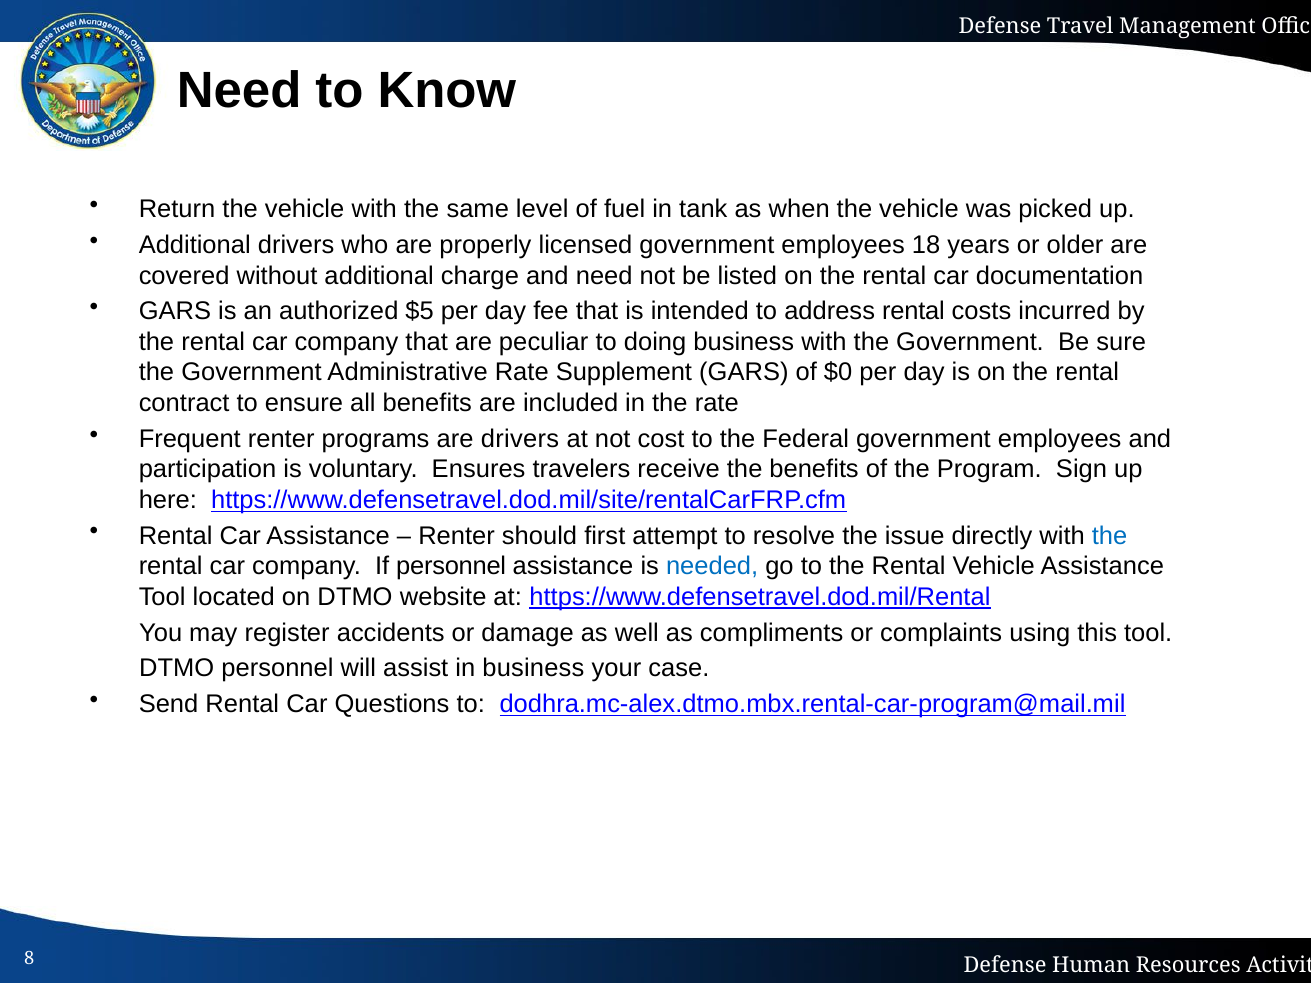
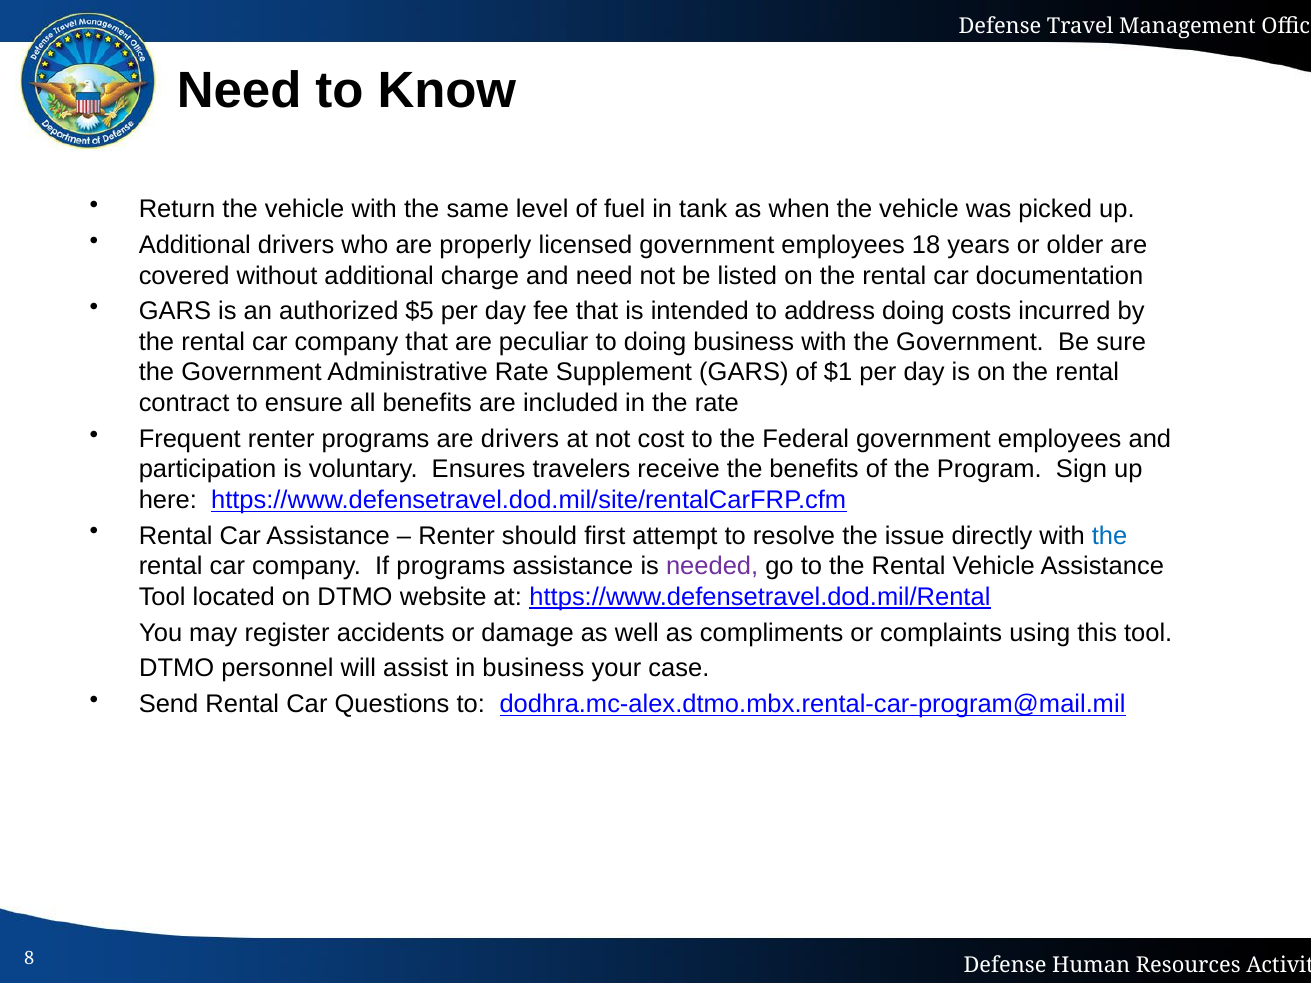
address rental: rental -> doing
$0: $0 -> $1
If personnel: personnel -> programs
needed colour: blue -> purple
